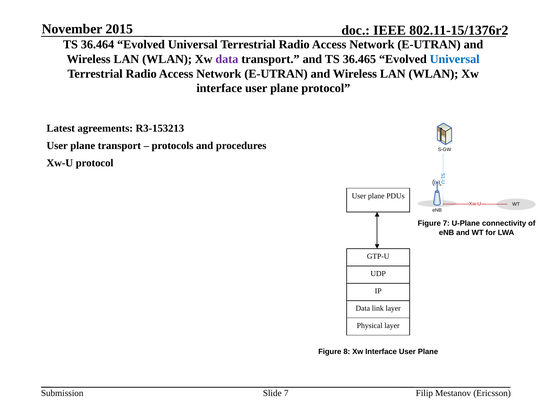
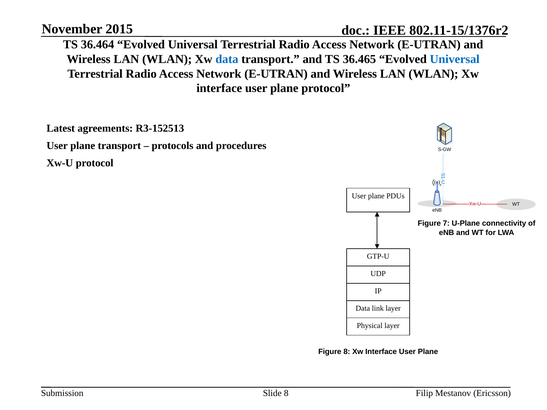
data at (227, 59) colour: purple -> blue
R3-153213: R3-153213 -> R3-152513
Slide 7: 7 -> 8
